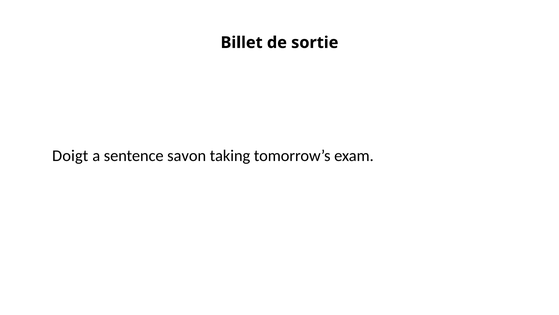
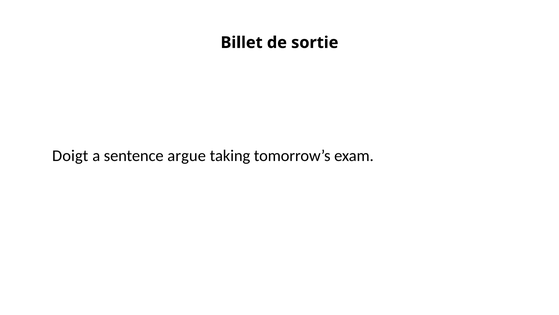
savon: savon -> argue
